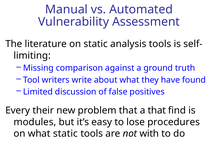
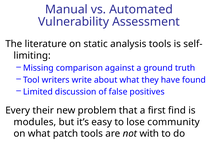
a that: that -> first
procedures: procedures -> community
what static: static -> patch
